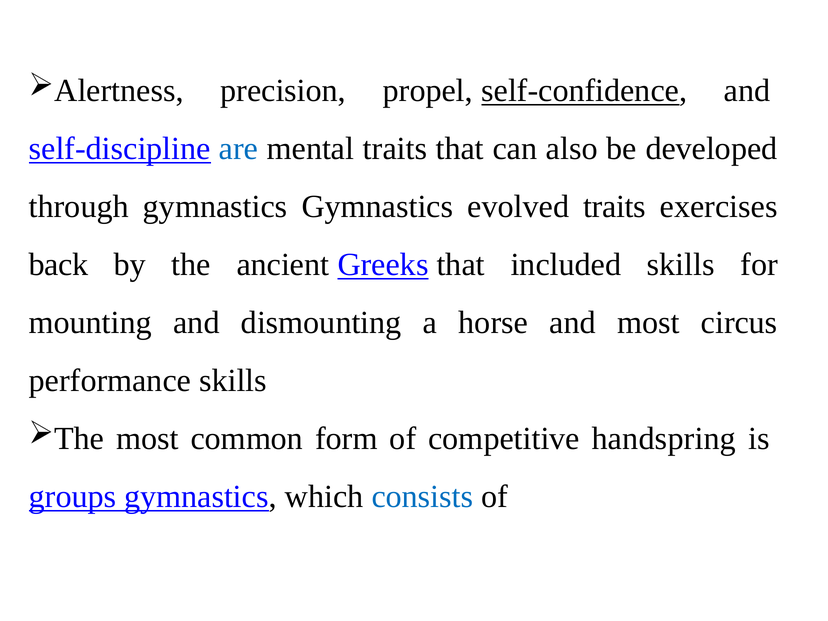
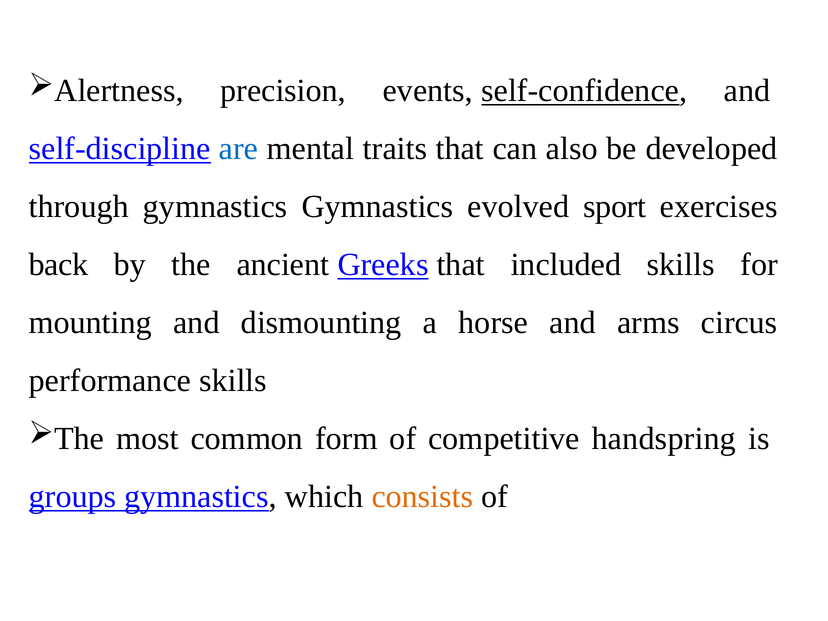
propel: propel -> events
evolved traits: traits -> sport
and most: most -> arms
consists colour: blue -> orange
